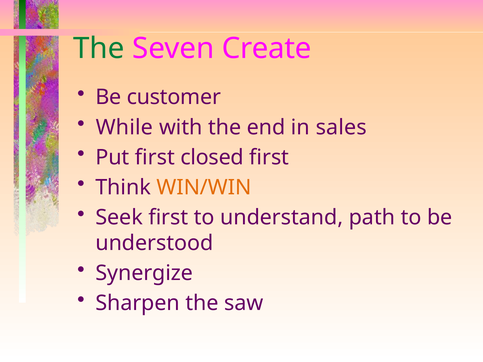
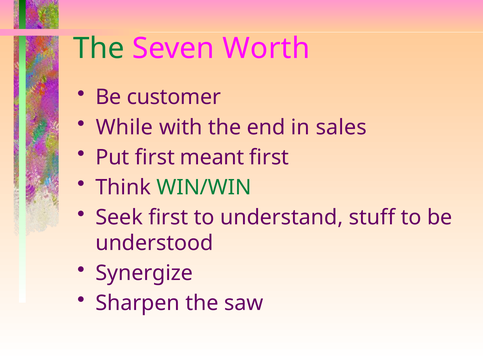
Create: Create -> Worth
closed: closed -> meant
WIN/WIN colour: orange -> green
path: path -> stuff
